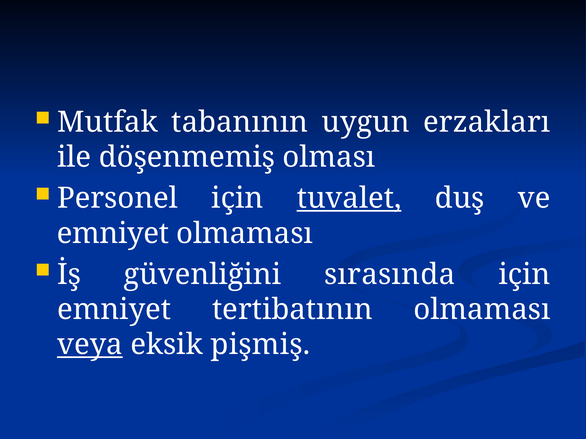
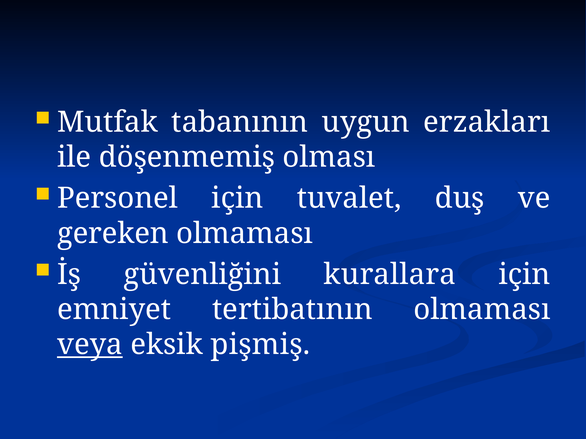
tuvalet underline: present -> none
emniyet at (113, 234): emniyet -> gereken
sırasında: sırasında -> kurallara
